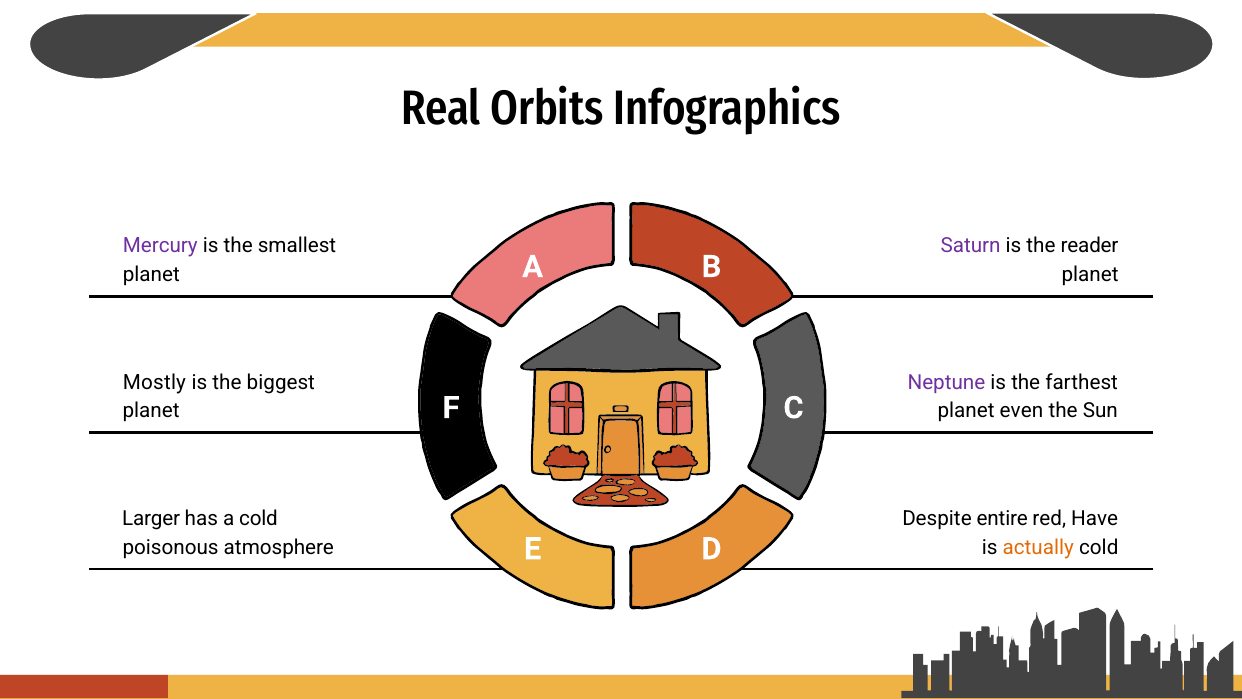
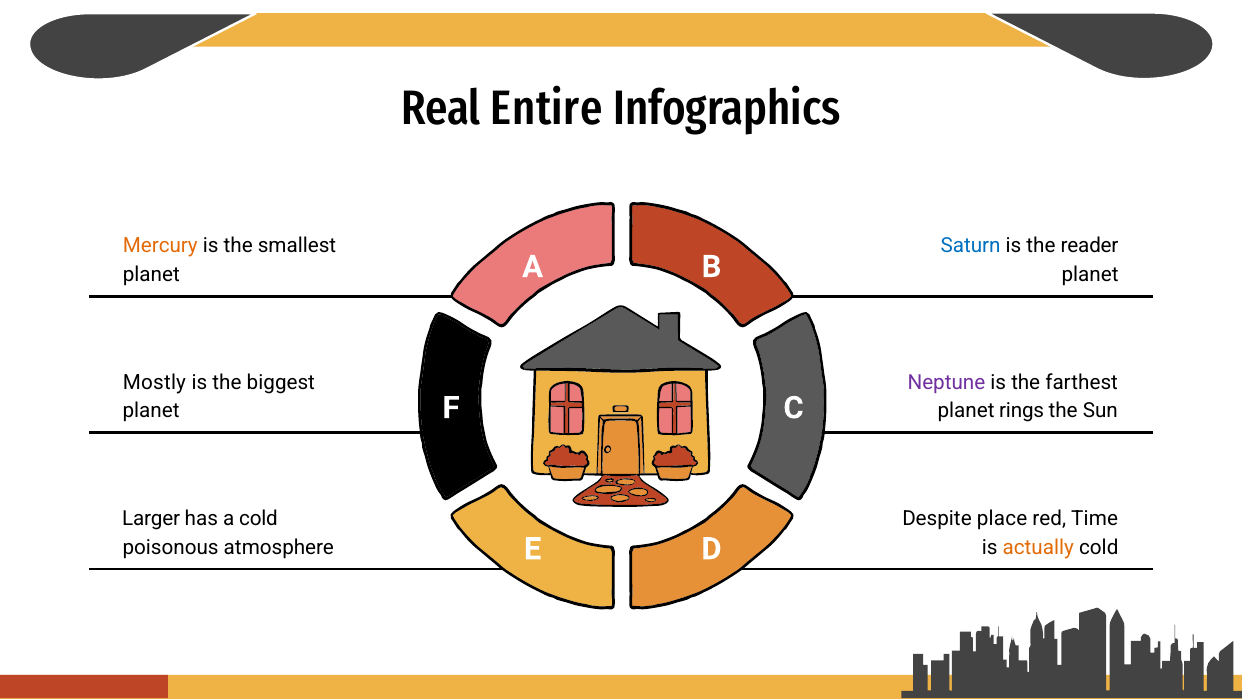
Orbits: Orbits -> Entire
Mercury colour: purple -> orange
Saturn colour: purple -> blue
even: even -> rings
entire: entire -> place
Have: Have -> Time
